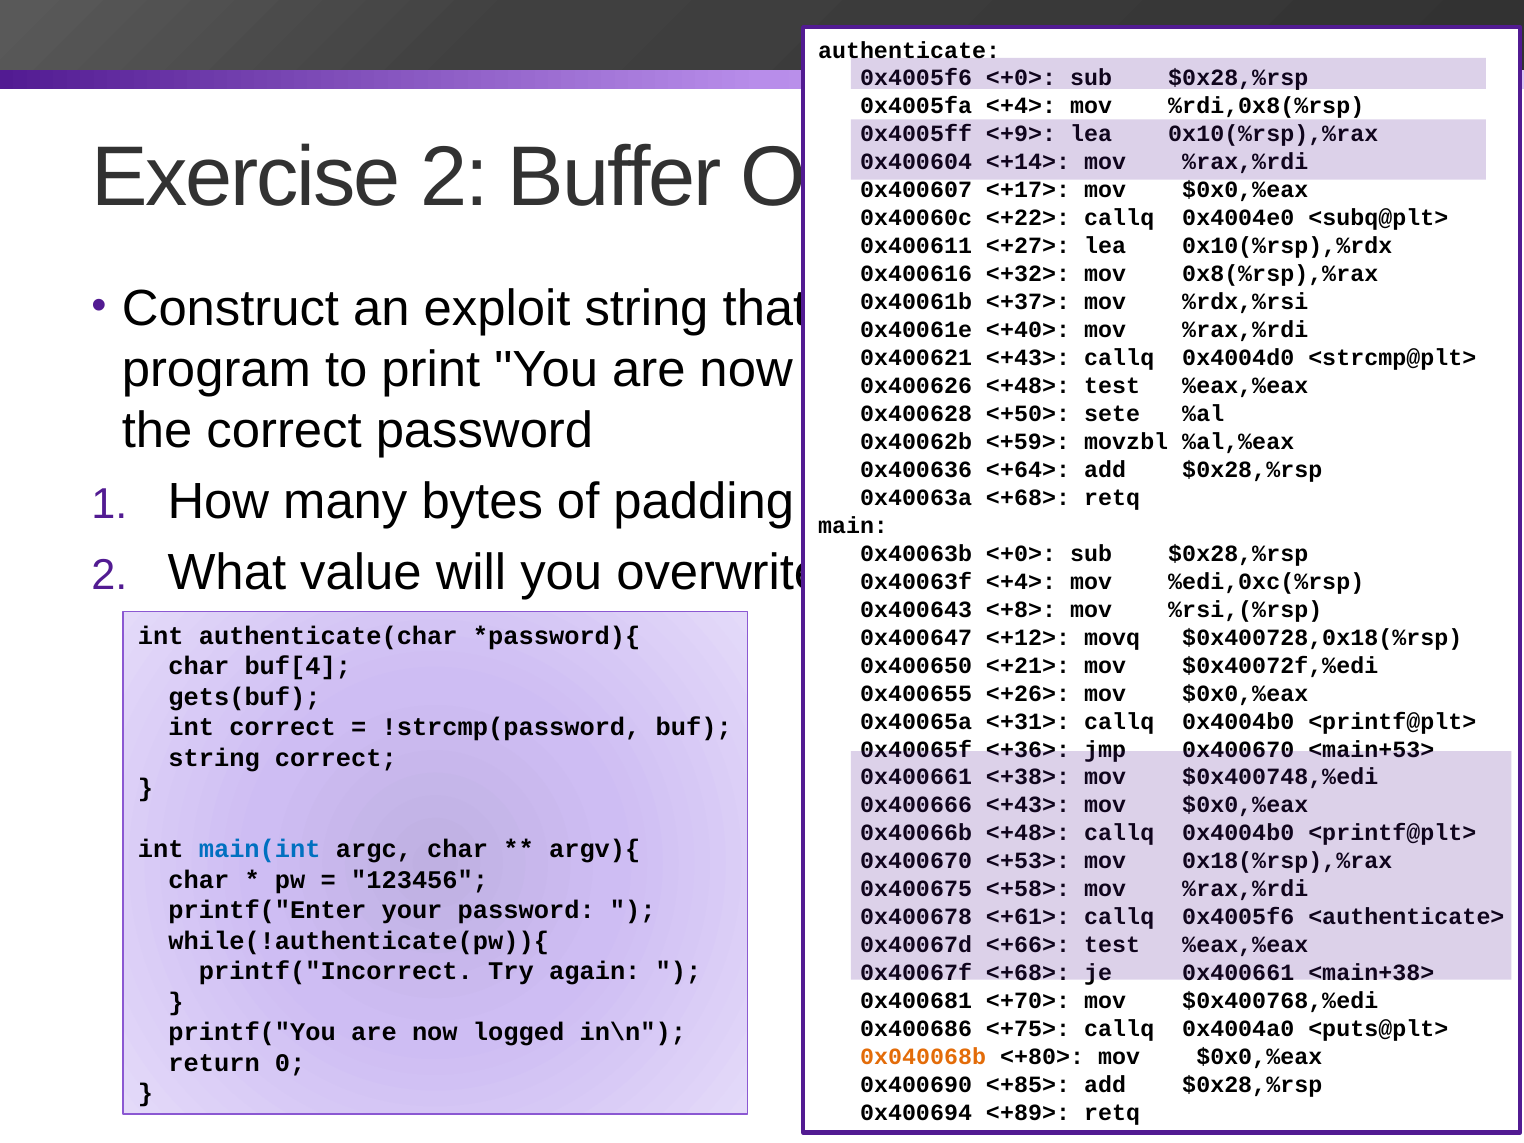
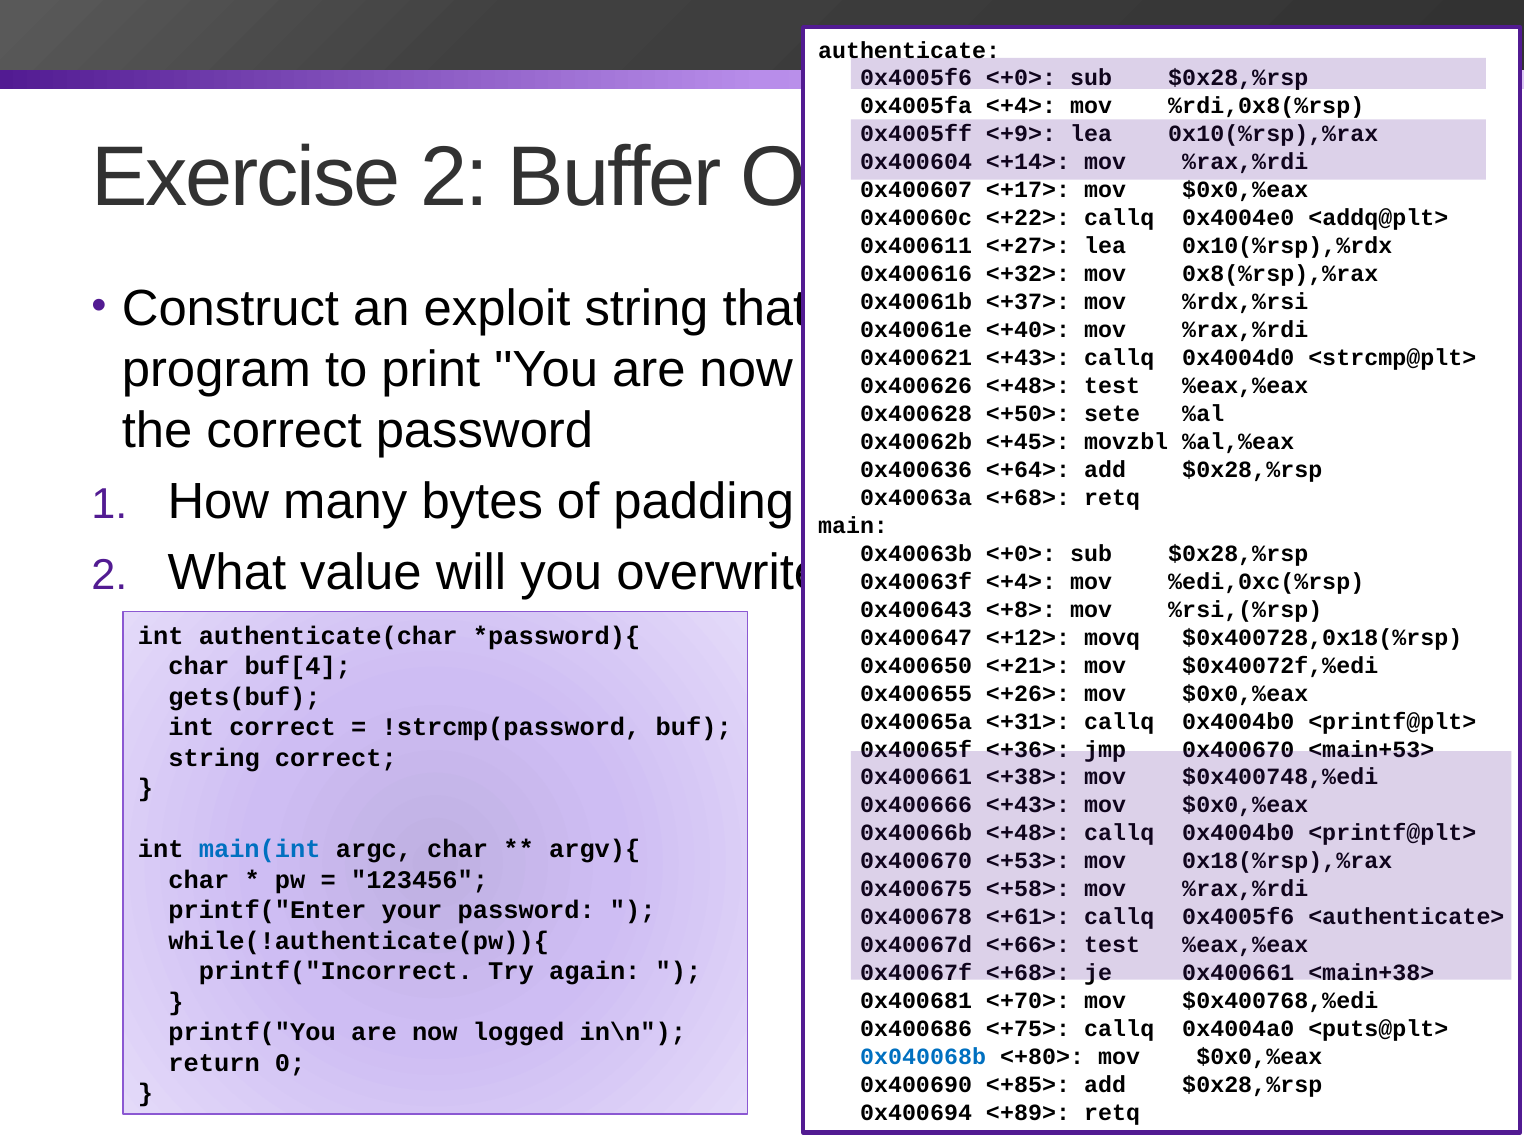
<subq@plt>: <subq@plt> -> <addq@plt>
<+59>: <+59> -> <+45>
0x040068b colour: orange -> blue
